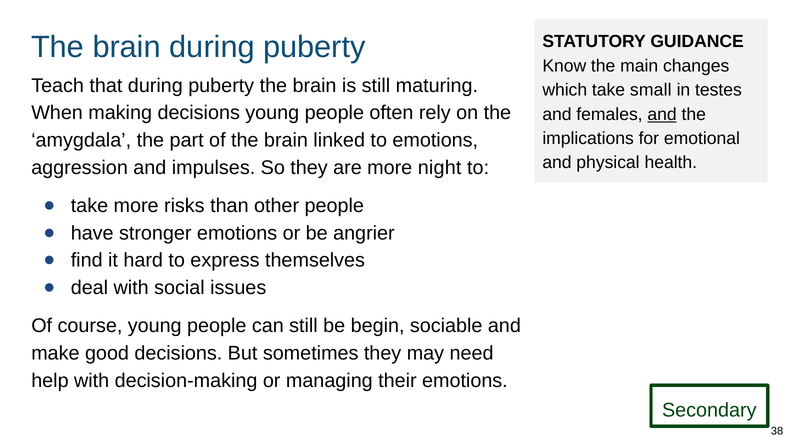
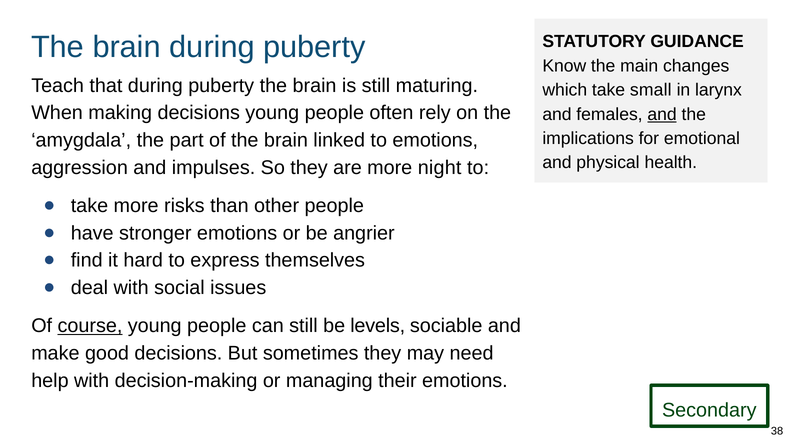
testes: testes -> larynx
course underline: none -> present
begin: begin -> levels
